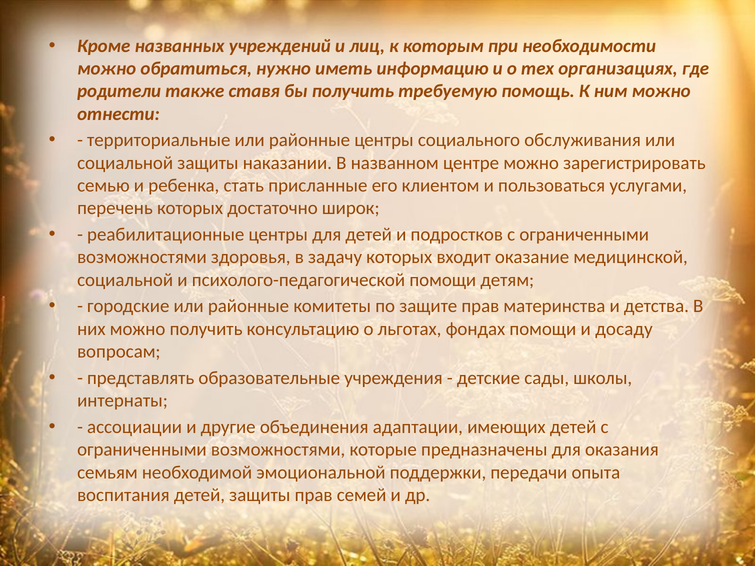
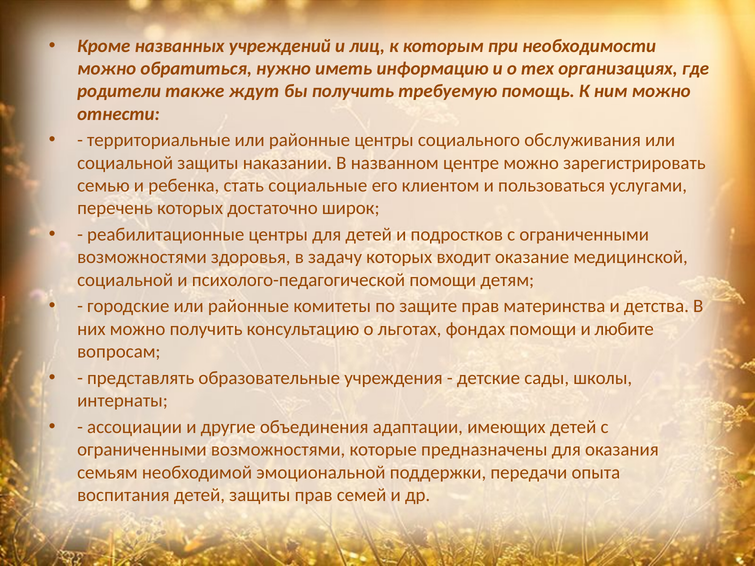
ставя: ставя -> ждут
присланные: присланные -> социальные
досаду: досаду -> любите
